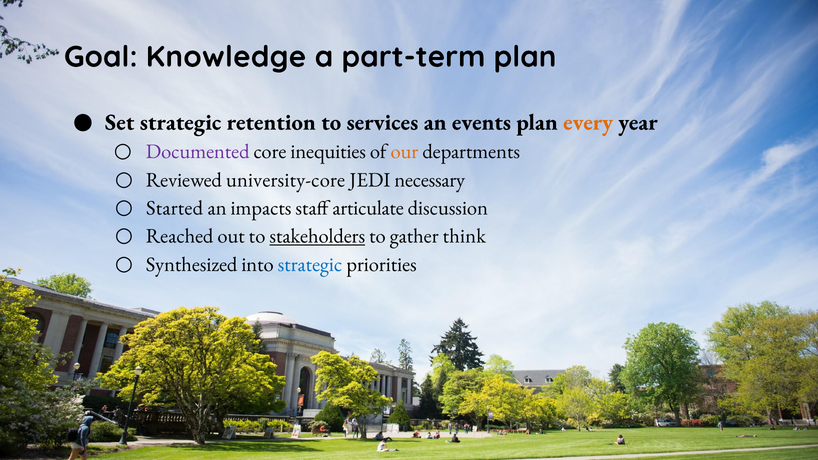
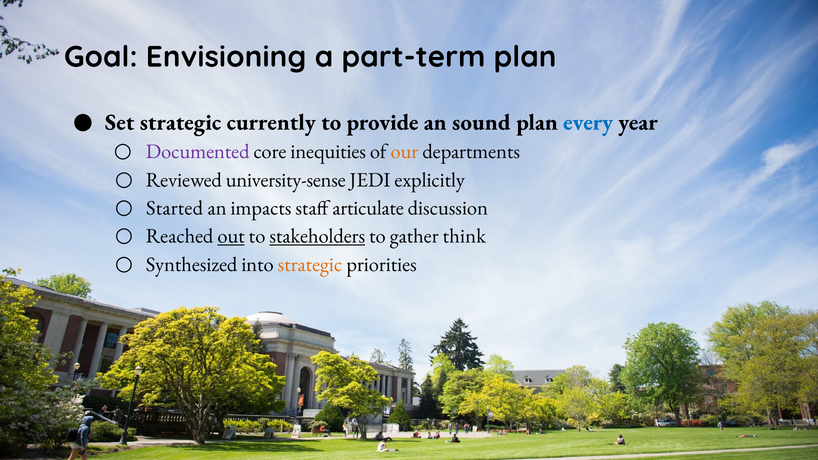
Knowledge: Knowledge -> Envisioning
retention: retention -> currently
services: services -> provide
events: events -> sound
every colour: orange -> blue
university-core: university-core -> university-sense
necessary: necessary -> explicitly
out underline: none -> present
strategic at (310, 264) colour: blue -> orange
